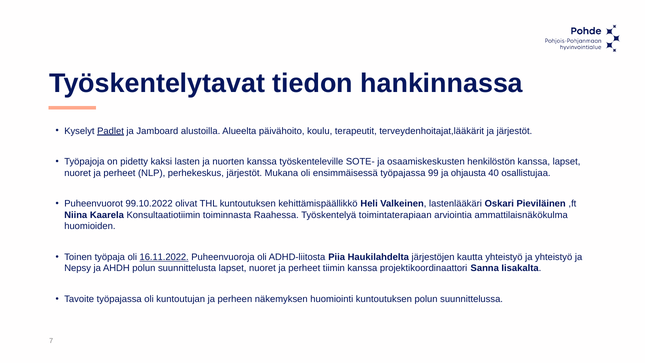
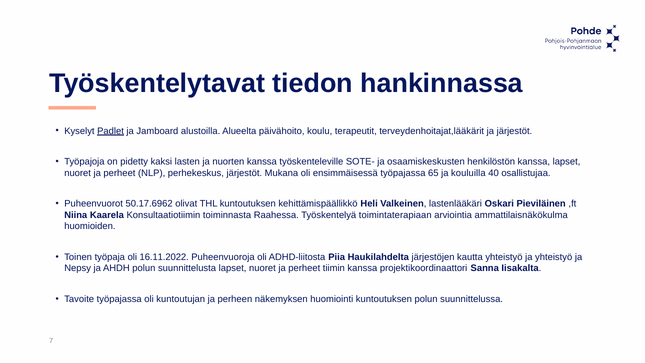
99: 99 -> 65
ohjausta: ohjausta -> kouluilla
99.10.2022: 99.10.2022 -> 50.17.6962
16.11.2022 underline: present -> none
